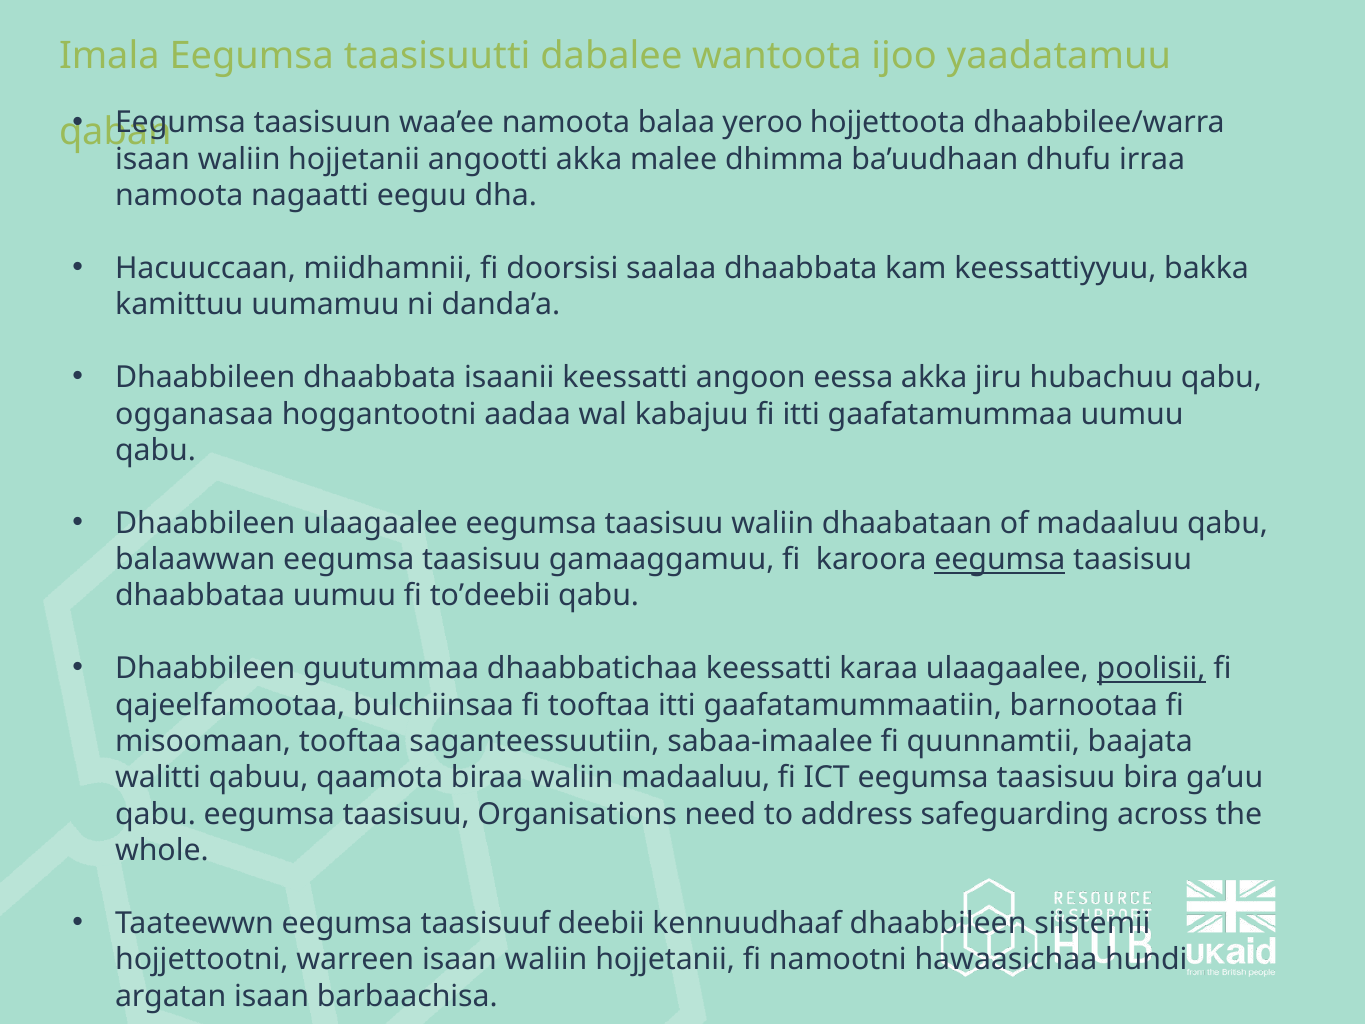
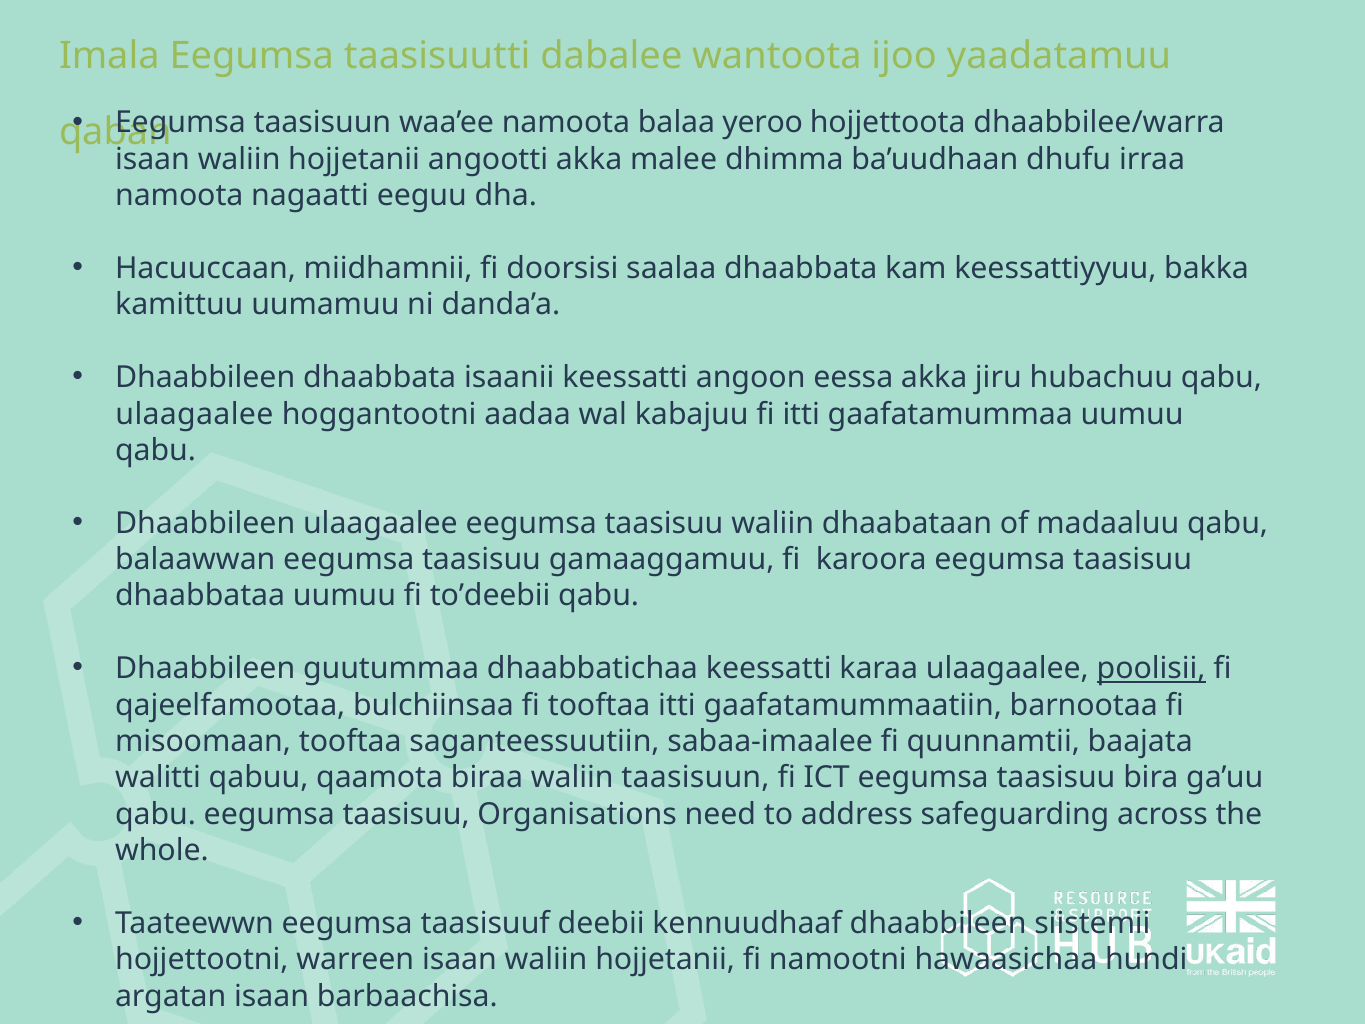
ogganasaa at (194, 414): ogganasaa -> ulaagaalee
eegumsa at (1000, 559) underline: present -> none
waliin madaaluu: madaaluu -> taasisuun
